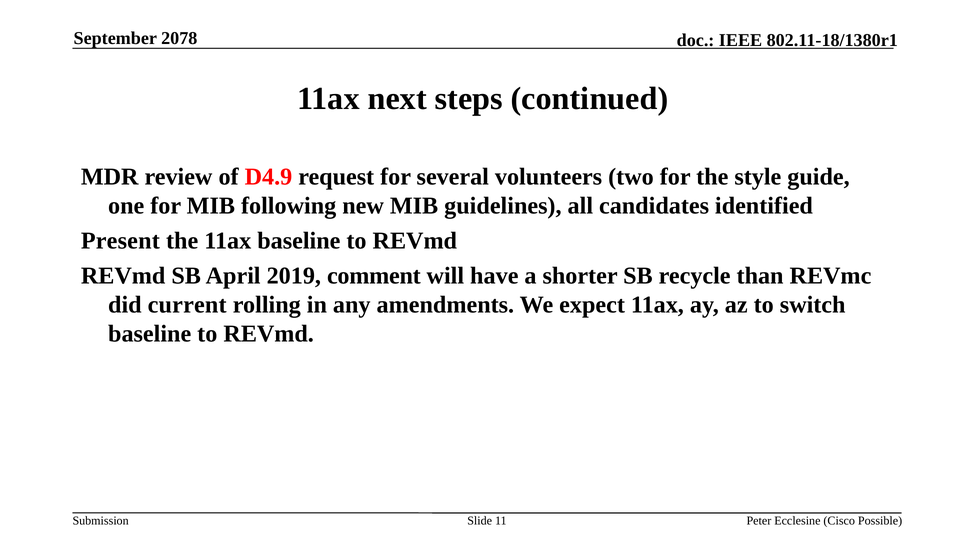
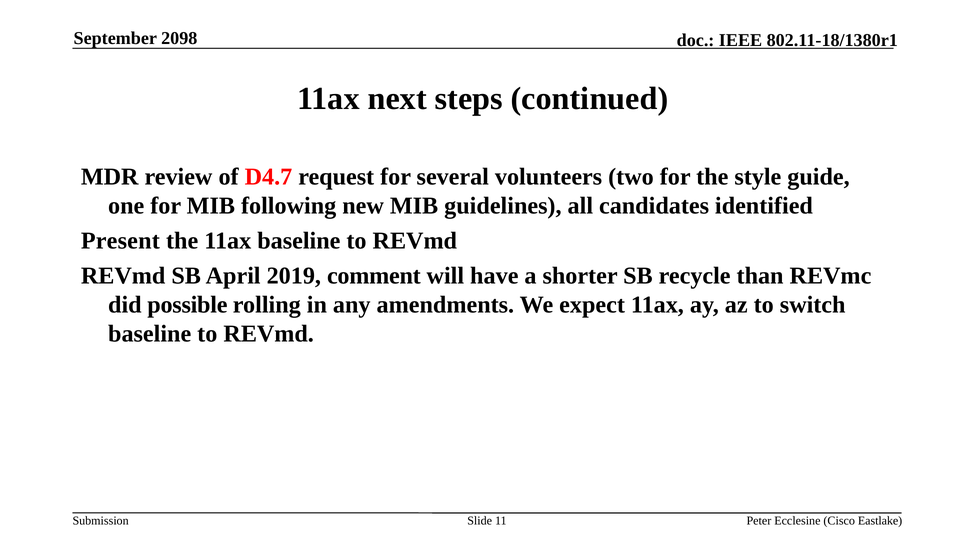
2078: 2078 -> 2098
D4.9: D4.9 -> D4.7
current: current -> possible
Possible: Possible -> Eastlake
